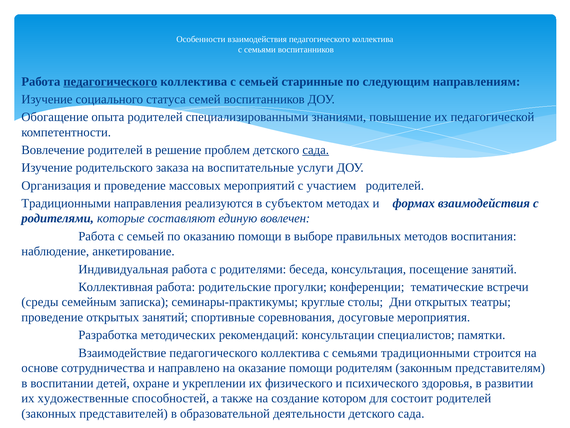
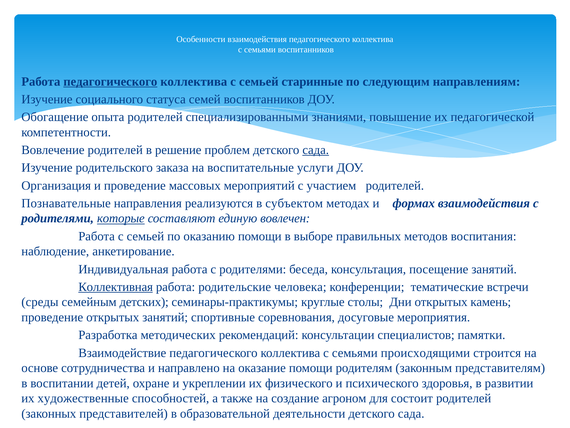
Традиционными at (66, 203): Традиционными -> Познавательные
которые underline: none -> present
Коллективная underline: none -> present
прогулки: прогулки -> человека
записка: записка -> детских
театры: театры -> камень
семьями традиционными: традиционными -> происходящими
котором: котором -> агроном
